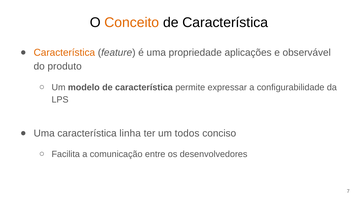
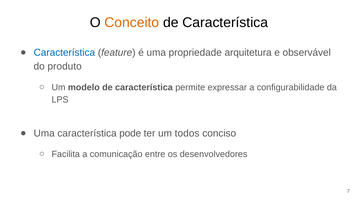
Característica at (64, 52) colour: orange -> blue
aplicações: aplicações -> arquitetura
linha: linha -> pode
